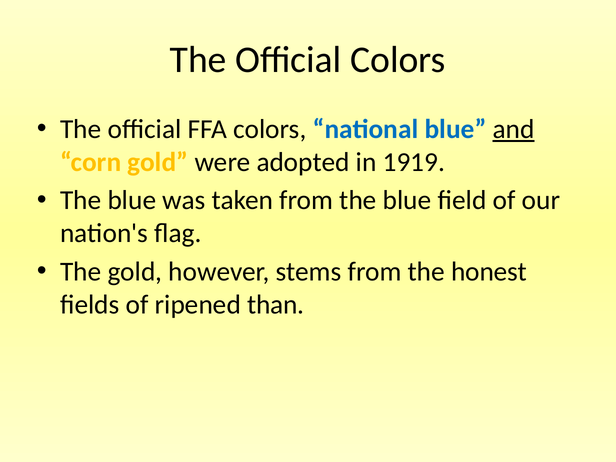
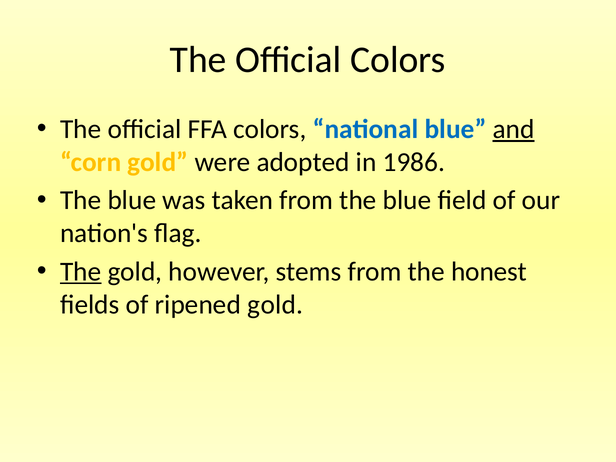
1919: 1919 -> 1986
The at (81, 272) underline: none -> present
ripened than: than -> gold
